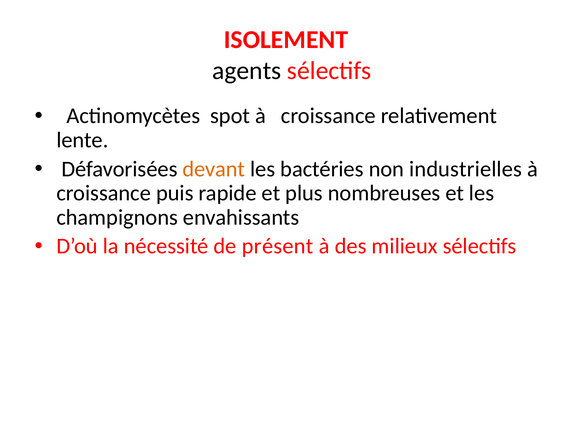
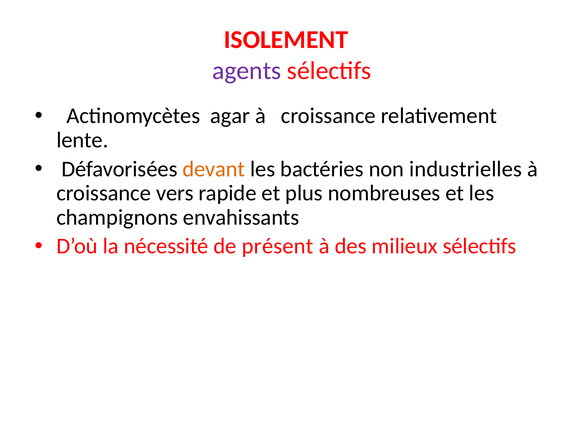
agents colour: black -> purple
spot: spot -> agar
puis: puis -> vers
